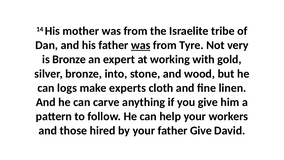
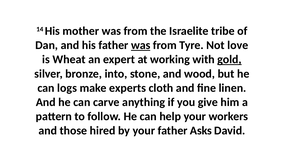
very: very -> love
is Bronze: Bronze -> Wheat
gold underline: none -> present
father Give: Give -> Asks
